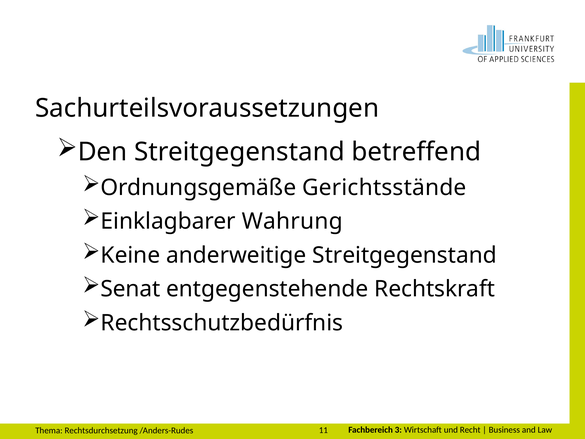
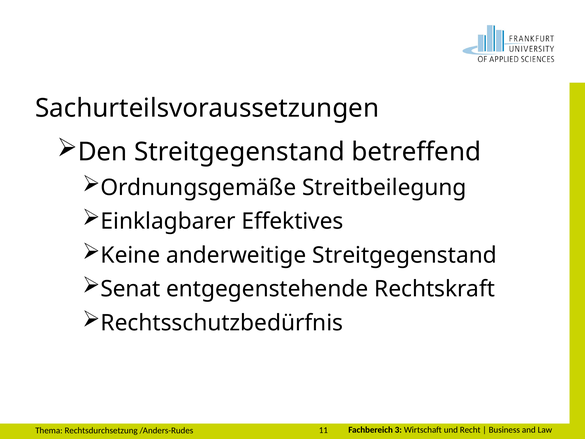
Gerichtsstände: Gerichtsstände -> Streitbeilegung
Wahrung: Wahrung -> Effektives
